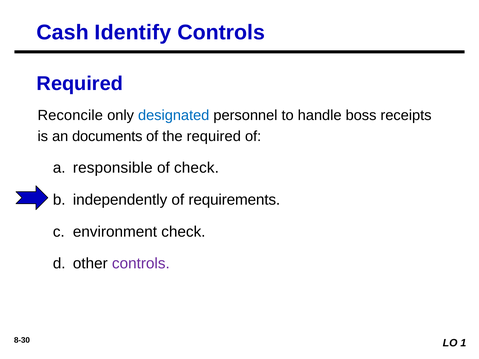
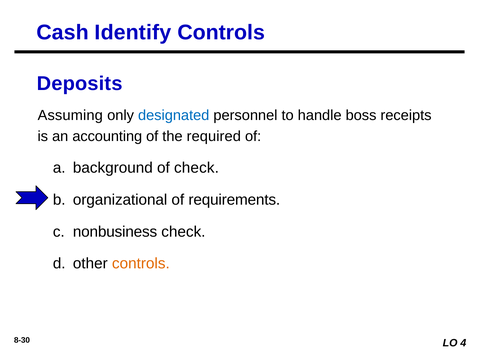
Required at (80, 84): Required -> Deposits
Reconcile: Reconcile -> Assuming
documents: documents -> accounting
responsible: responsible -> background
independently: independently -> organizational
environment: environment -> nonbusiness
controls at (141, 264) colour: purple -> orange
1: 1 -> 4
